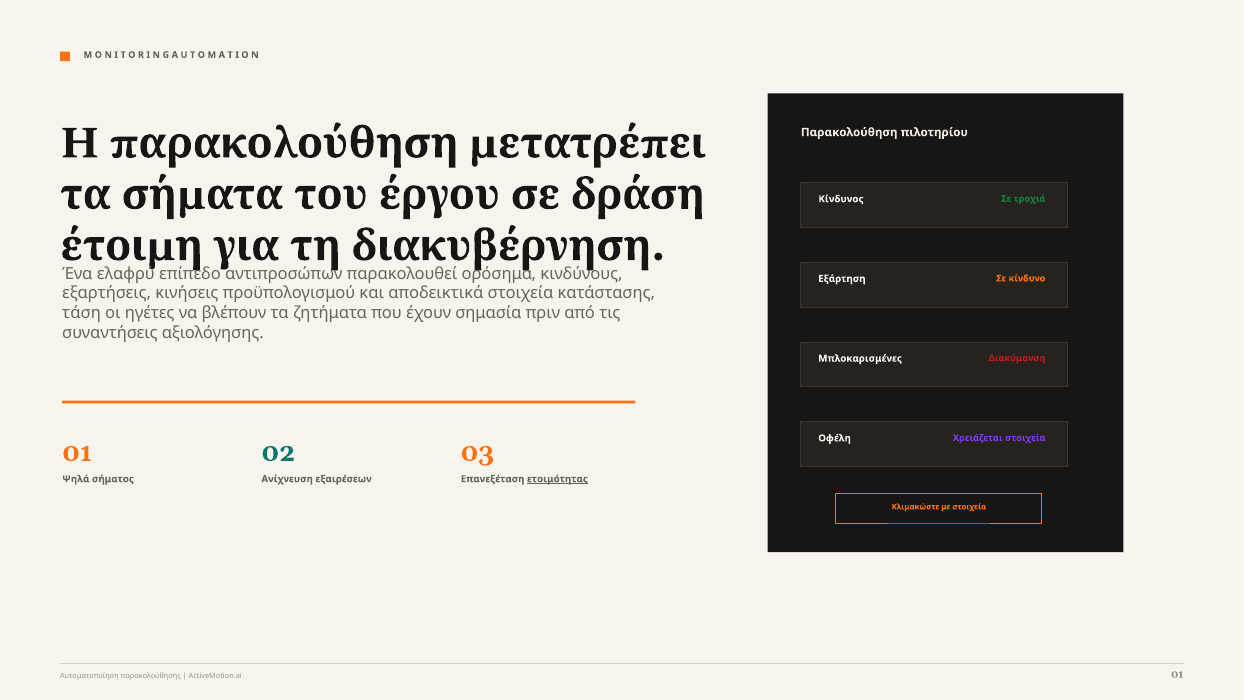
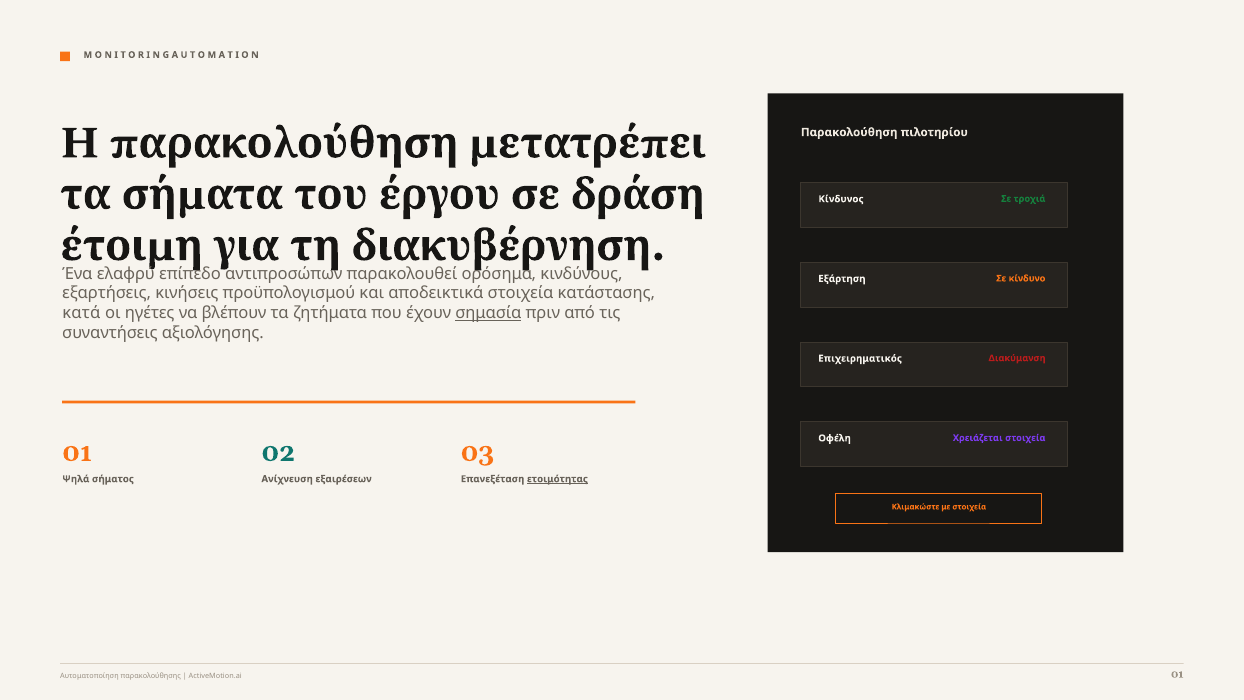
τάση: τάση -> κατά
σημασία underline: none -> present
Μπλοκαρισμένες: Μπλοκαρισμένες -> Επιχειρηματικός
